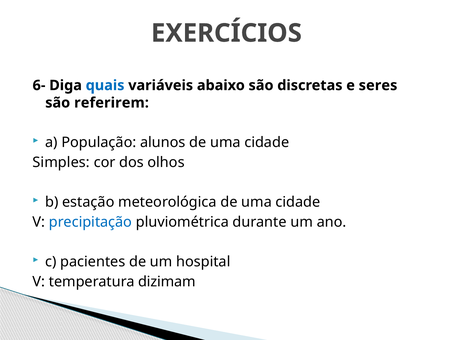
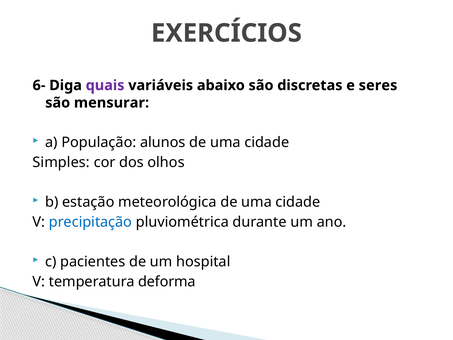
quais colour: blue -> purple
referirem: referirem -> mensurar
dizimam: dizimam -> deforma
